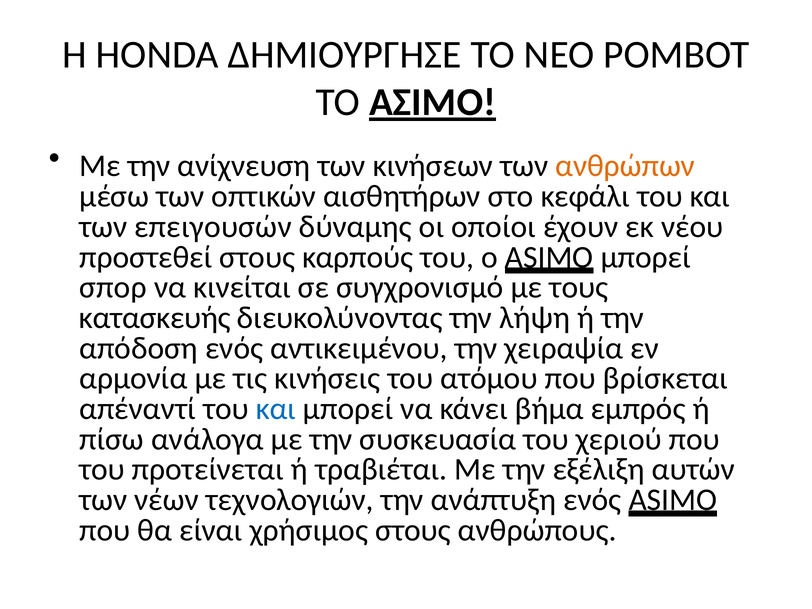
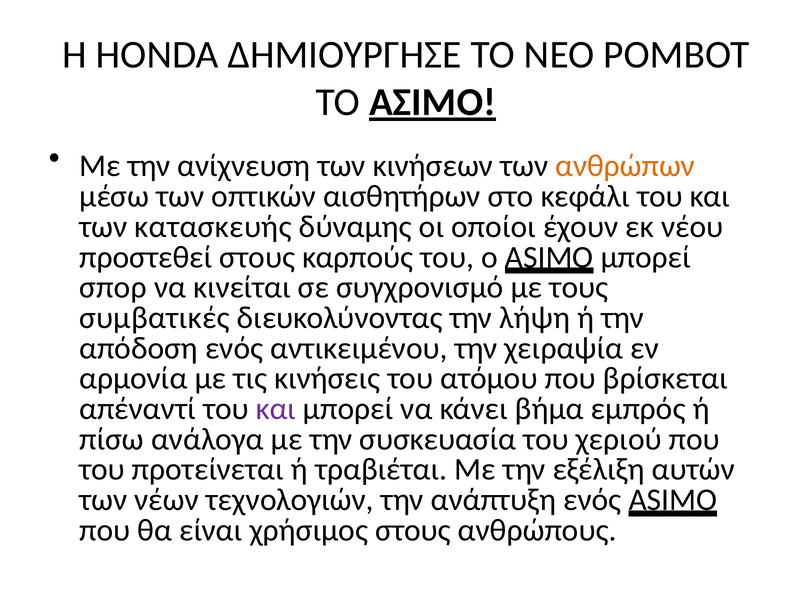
επειγουσών: επειγουσών -> κατασκευής
κατασκευής: κατασκευής -> συμβατικές
και at (276, 409) colour: blue -> purple
